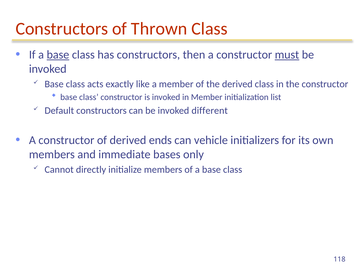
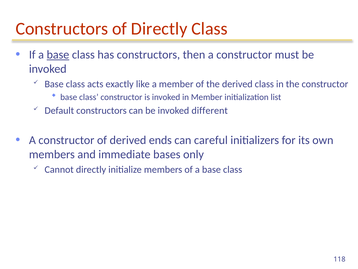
of Thrown: Thrown -> Directly
must underline: present -> none
vehicle: vehicle -> careful
